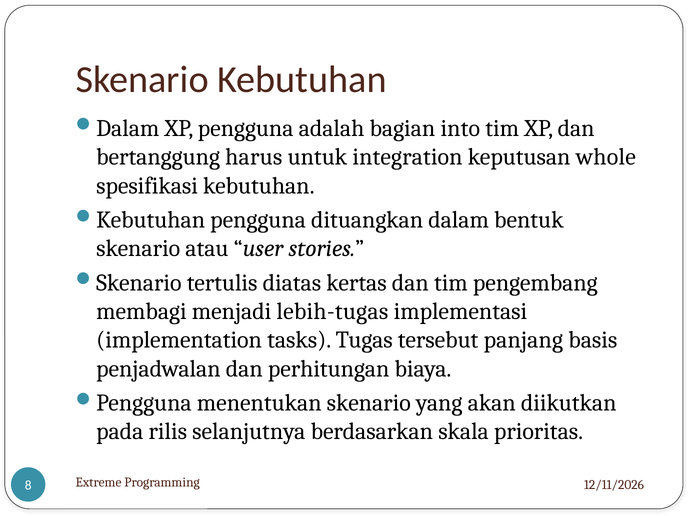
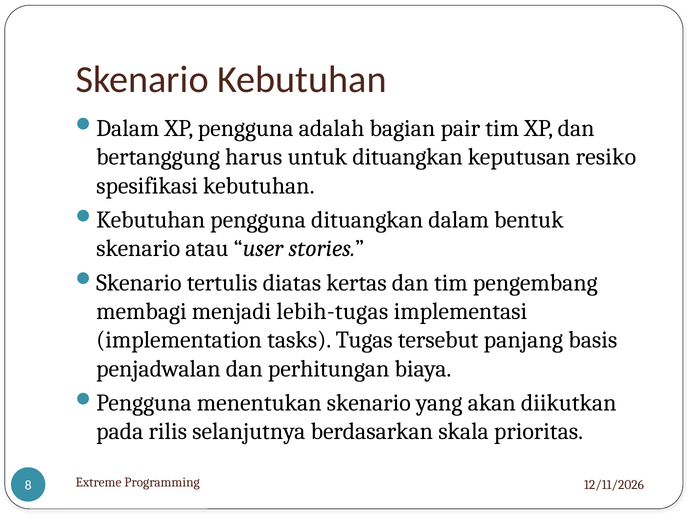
into: into -> pair
untuk integration: integration -> dituangkan
whole: whole -> resiko
